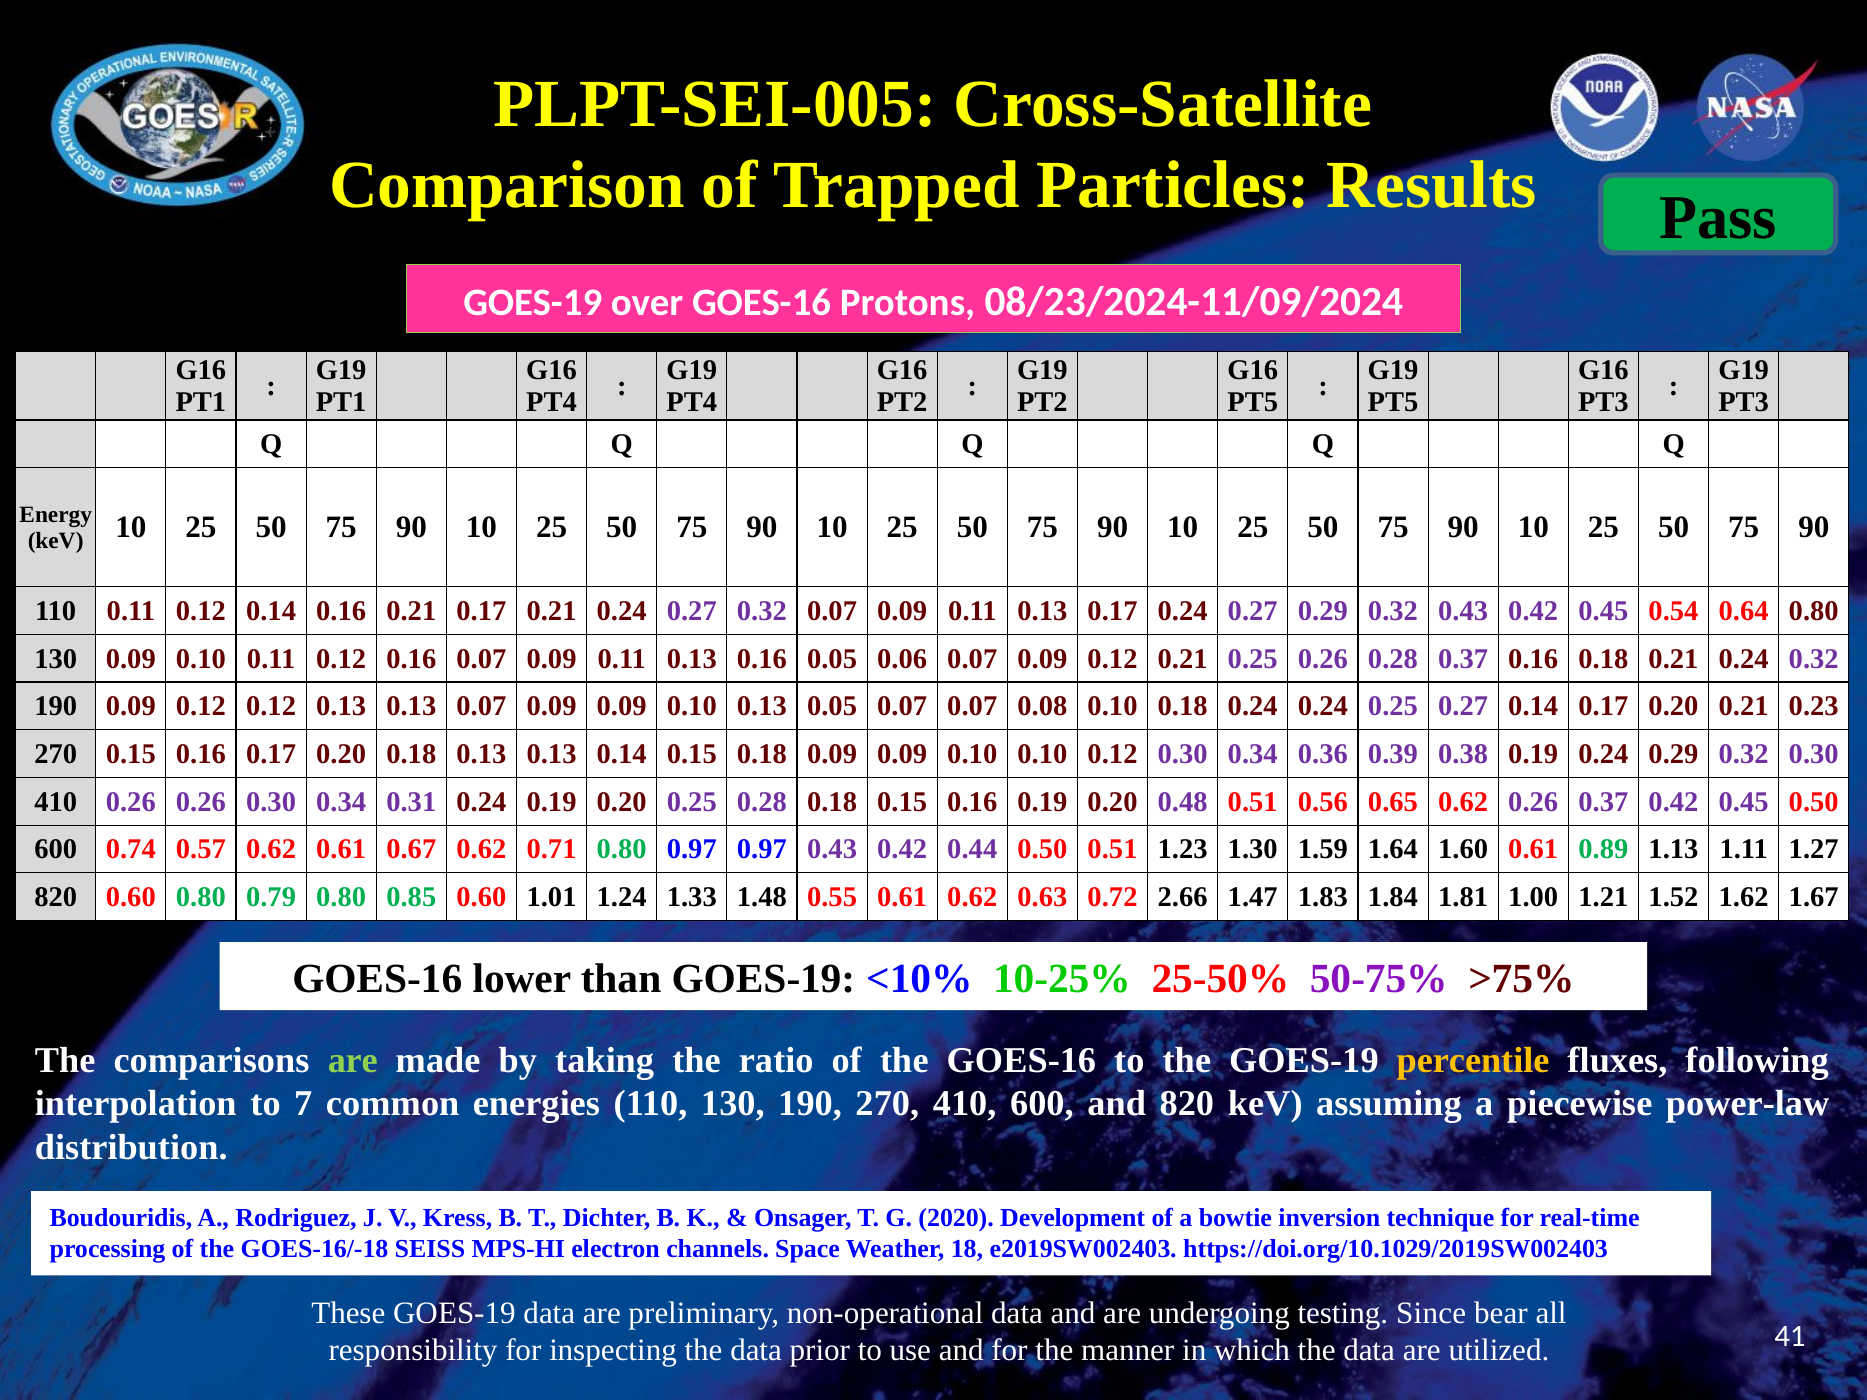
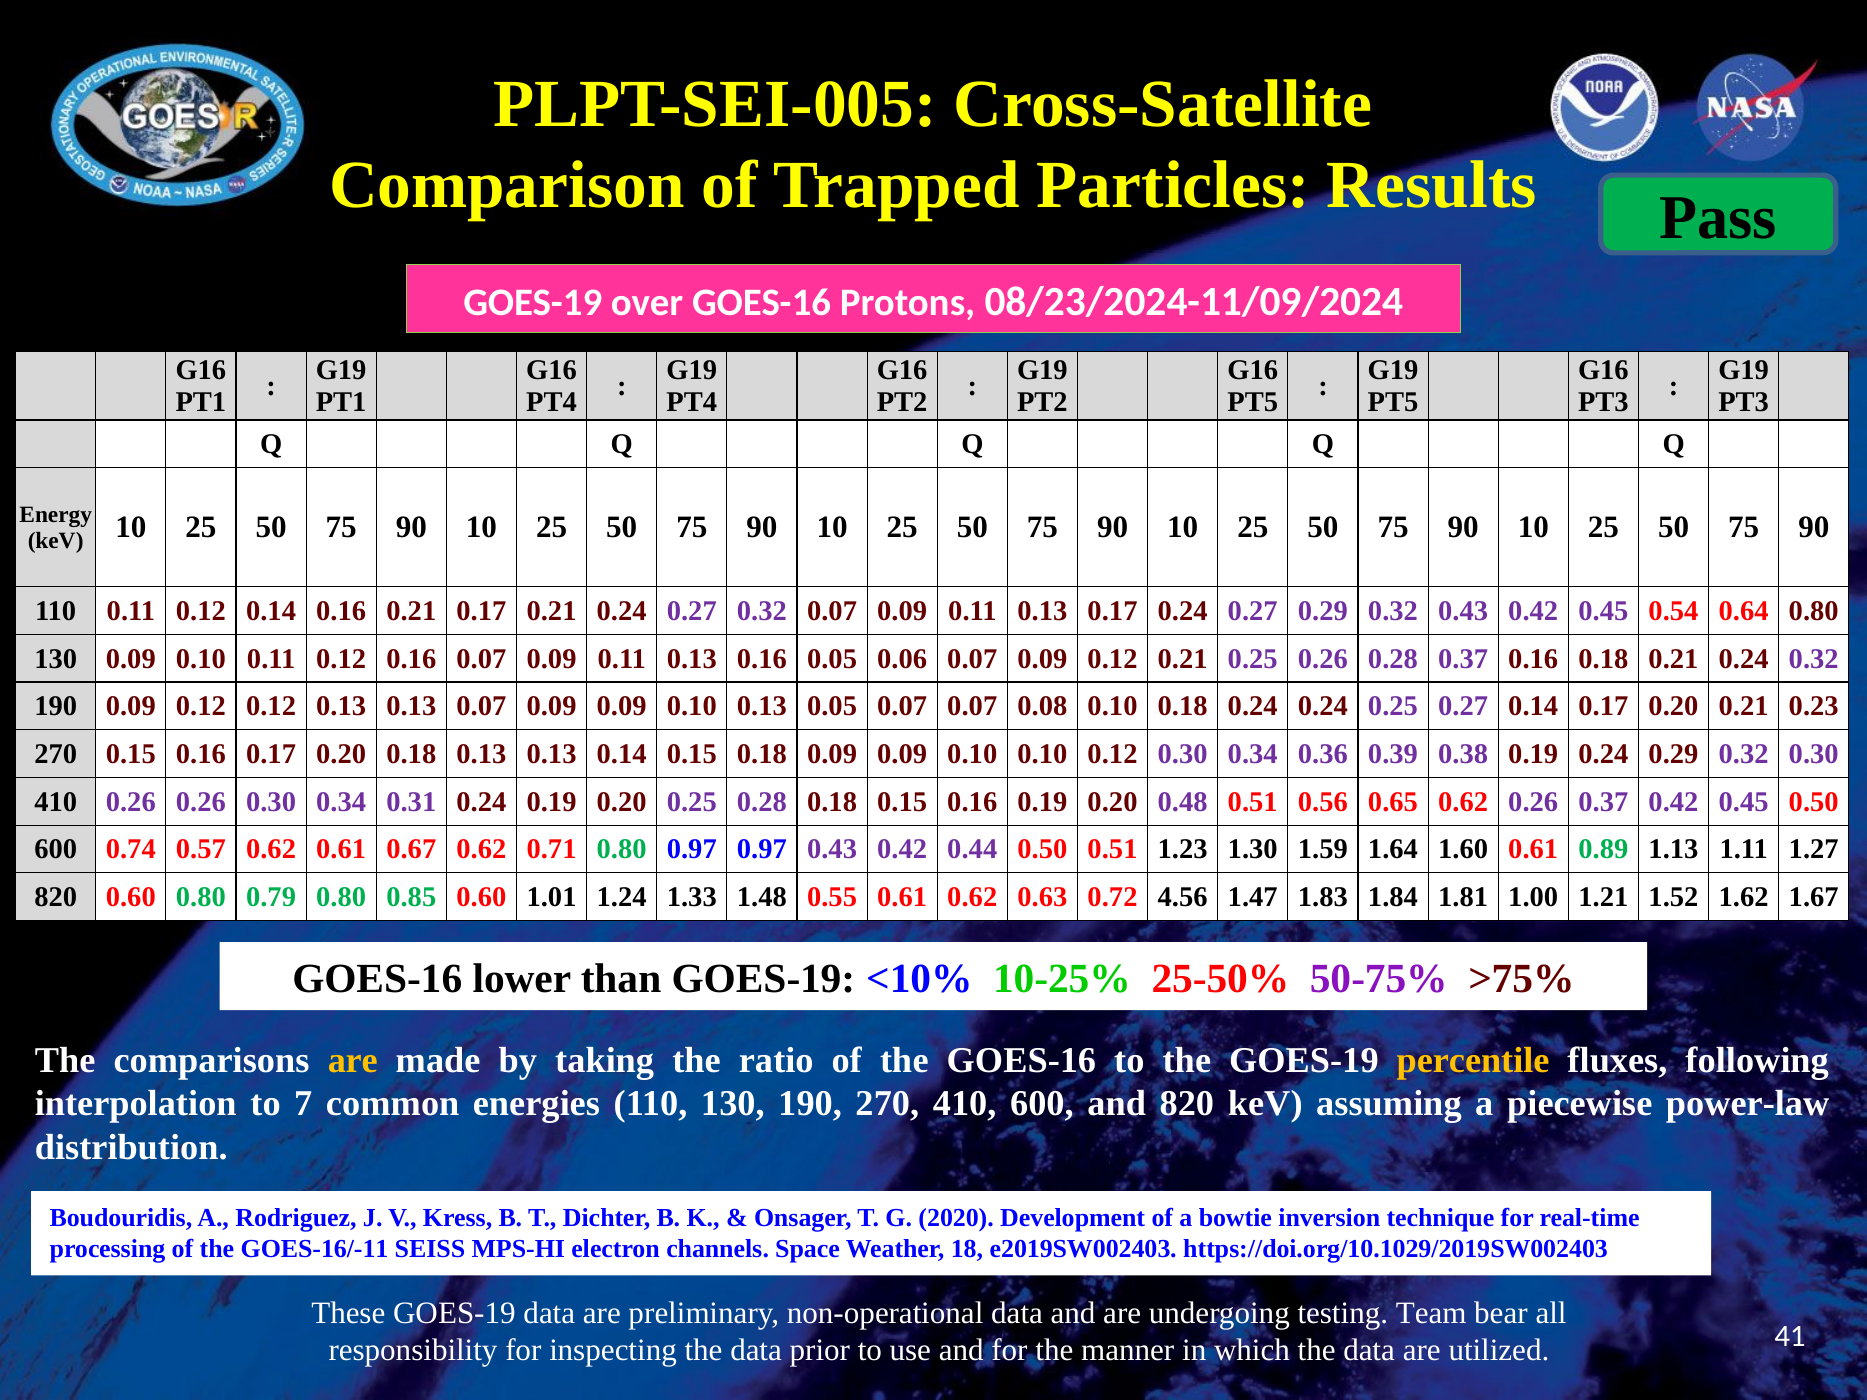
2.66: 2.66 -> 4.56
are at (353, 1060) colour: light green -> yellow
GOES‐16/‐18: GOES‐16/‐18 -> GOES‐16/‐11
Since: Since -> Team
